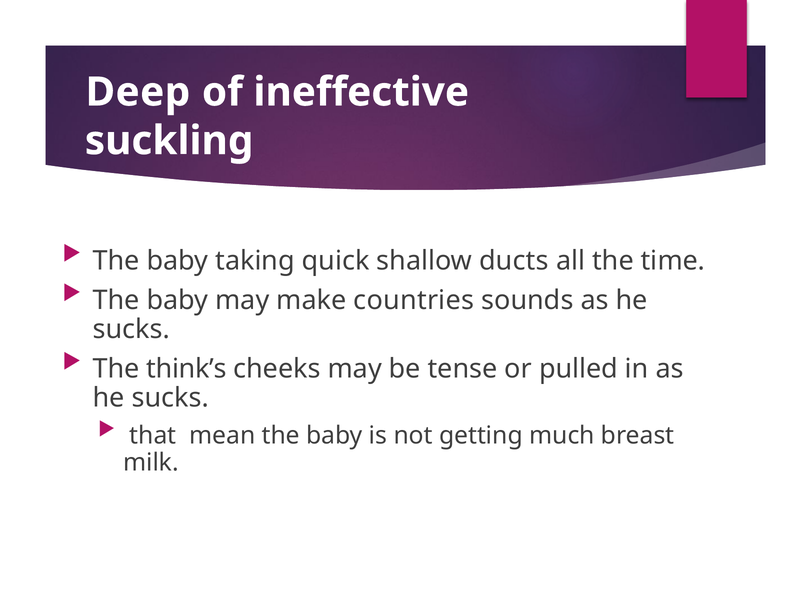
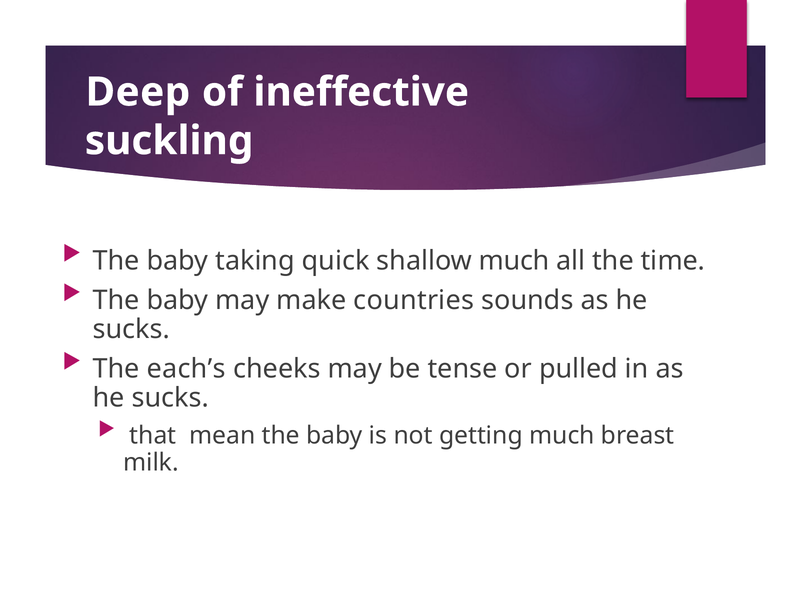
shallow ducts: ducts -> much
think’s: think’s -> each’s
